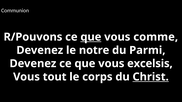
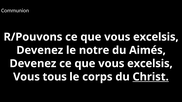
que at (91, 37) underline: present -> none
comme at (156, 37): comme -> excelsis
Parmi: Parmi -> Aimés
tout: tout -> tous
